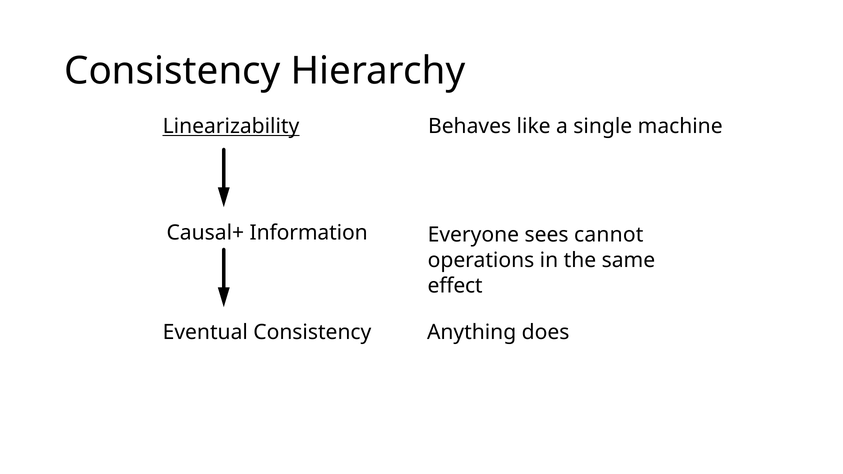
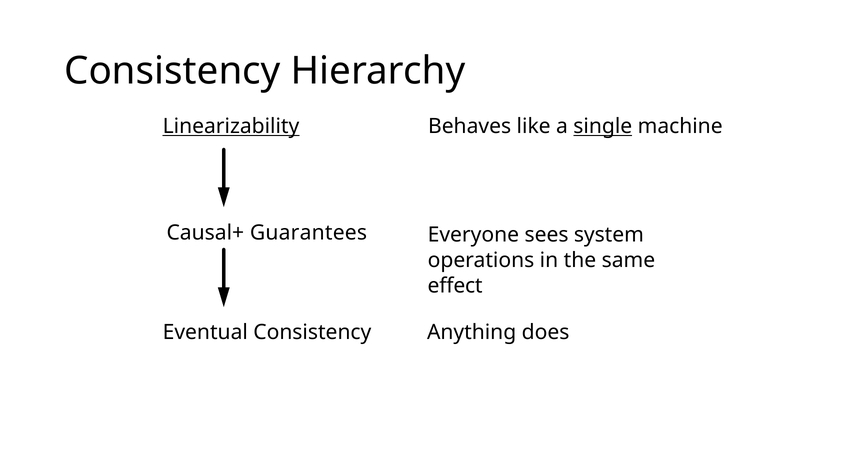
single underline: none -> present
Information: Information -> Guarantees
cannot: cannot -> system
